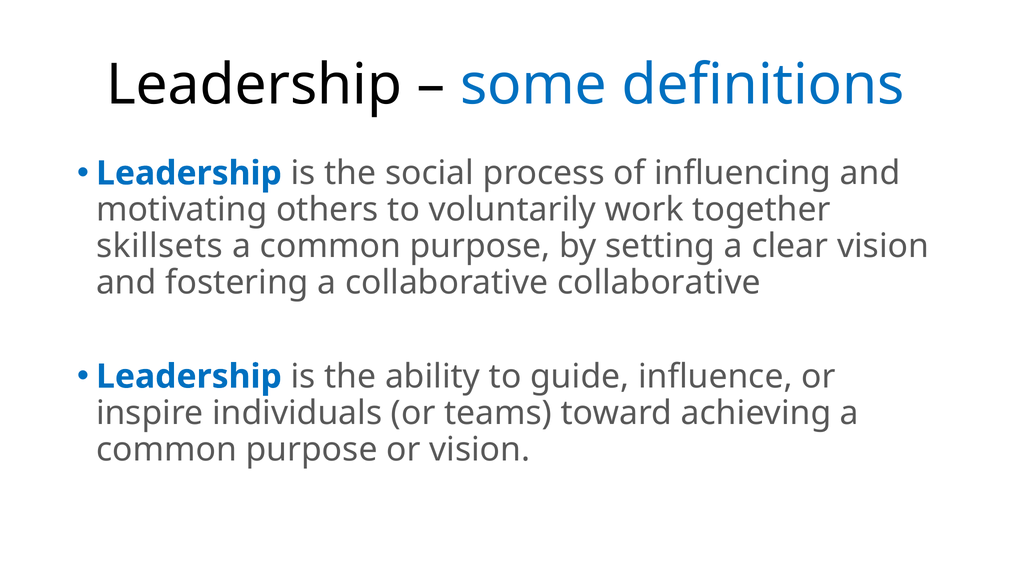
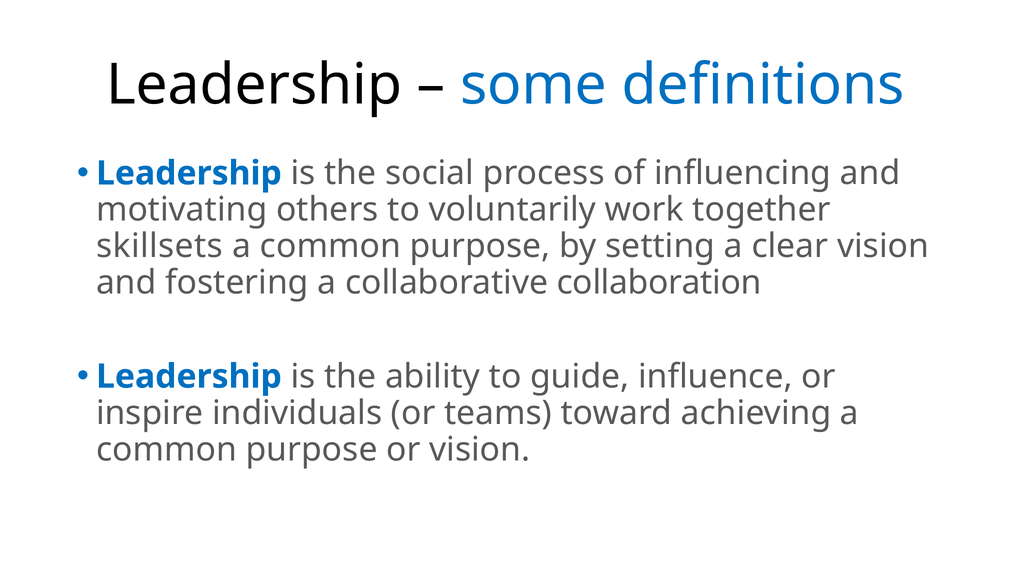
collaborative collaborative: collaborative -> collaboration
